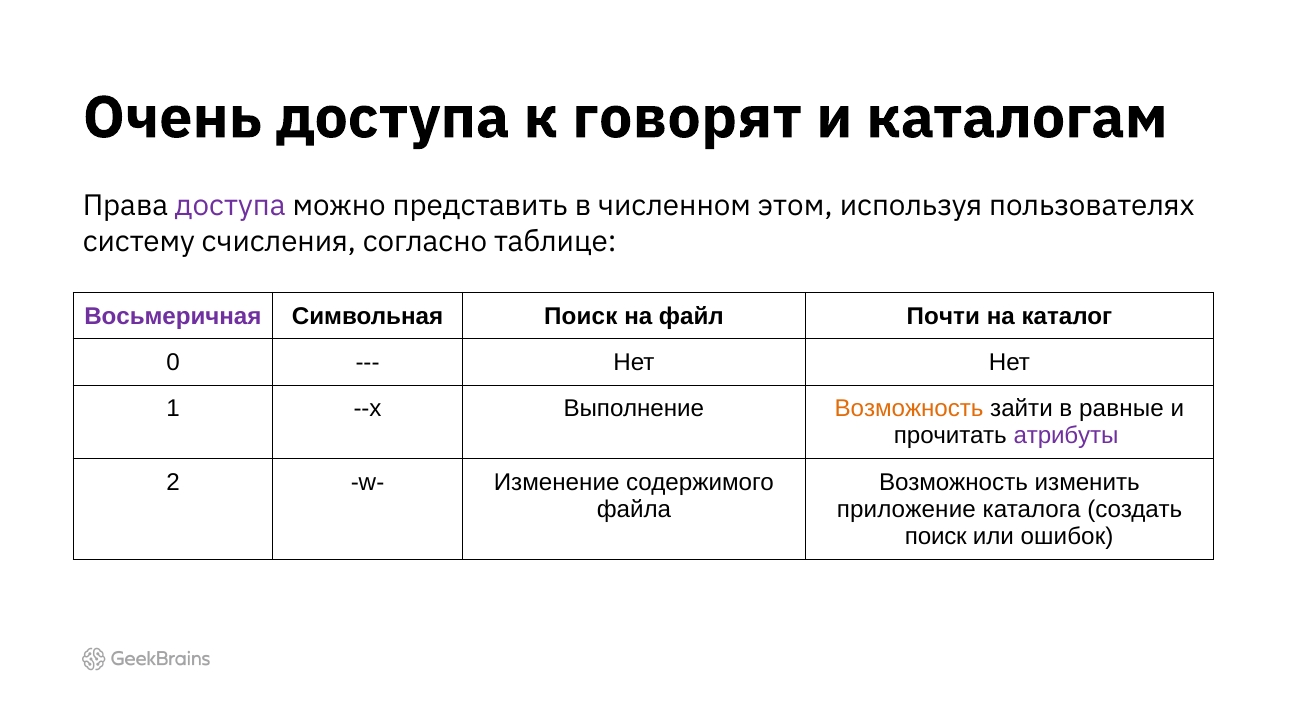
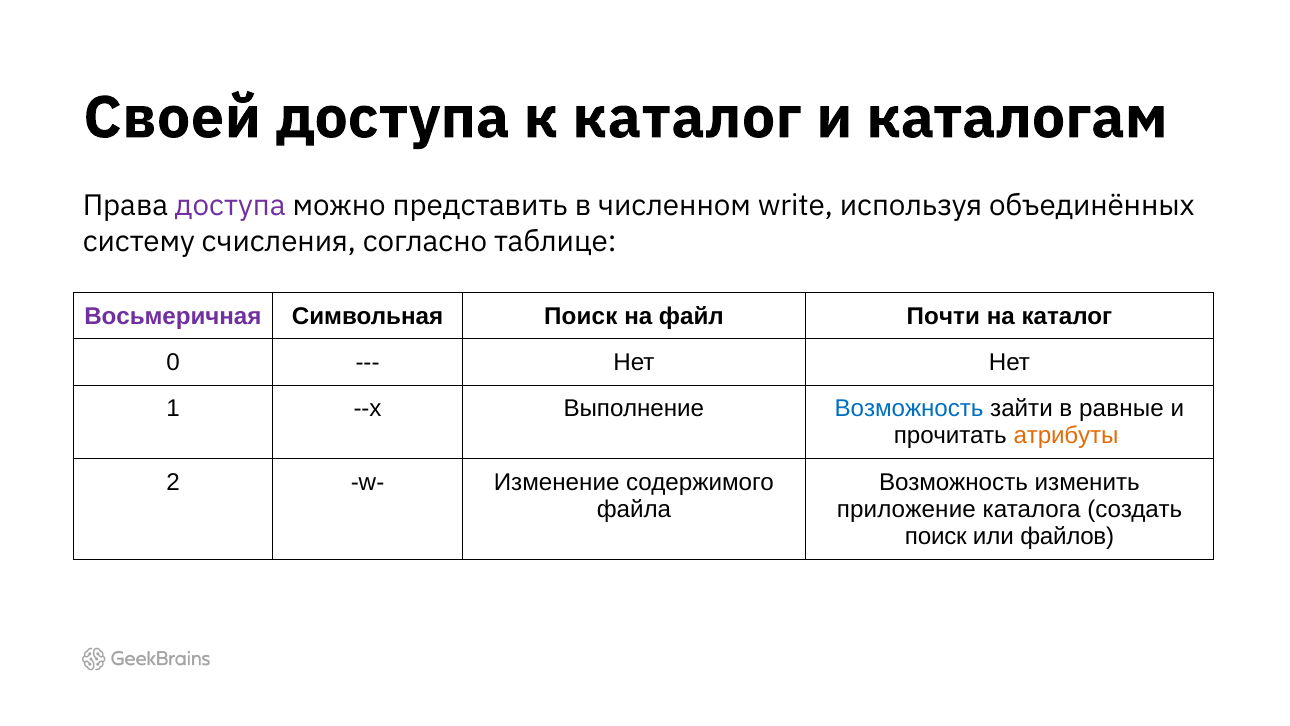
Очень: Очень -> Своей
к говорят: говорят -> каталог
этом: этом -> write
пользователях: пользователях -> объединённых
Возможность at (909, 409) colour: orange -> blue
атрибуты colour: purple -> orange
ошибок: ошибок -> файлов
